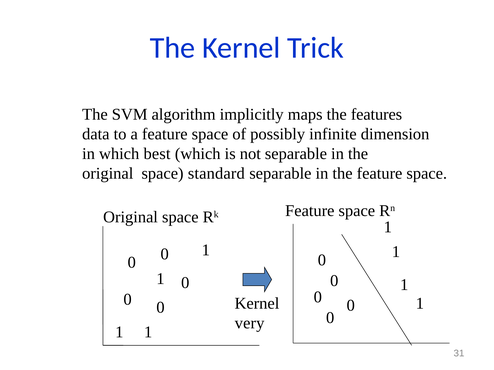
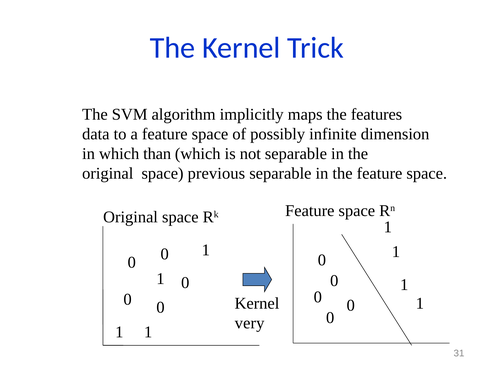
best: best -> than
standard: standard -> previous
